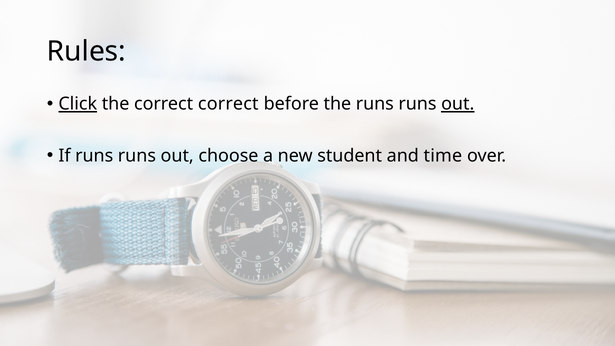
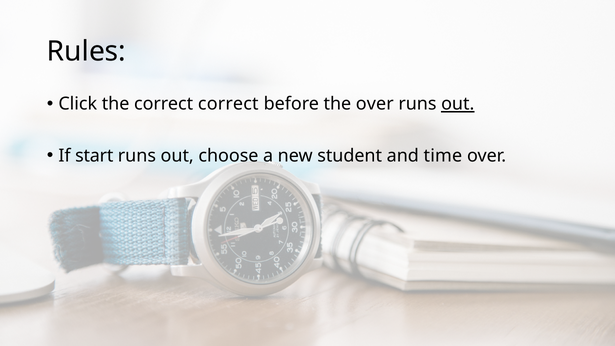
Click underline: present -> none
the runs: runs -> over
If runs: runs -> start
